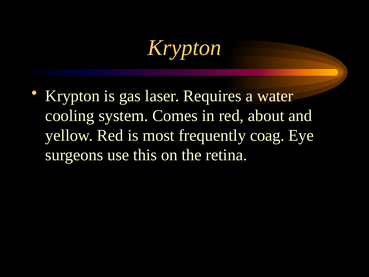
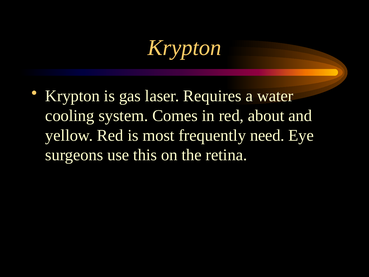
coag: coag -> need
